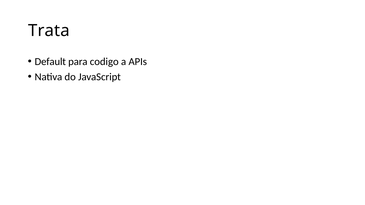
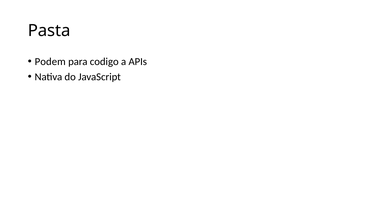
Trata: Trata -> Pasta
Default: Default -> Podem
